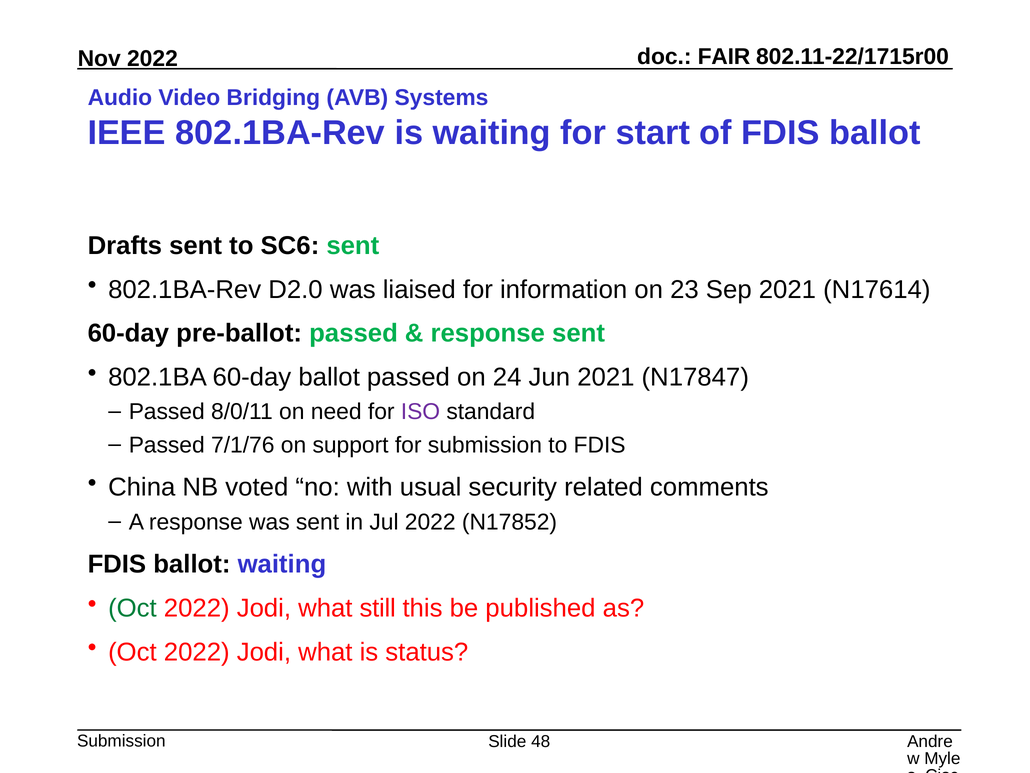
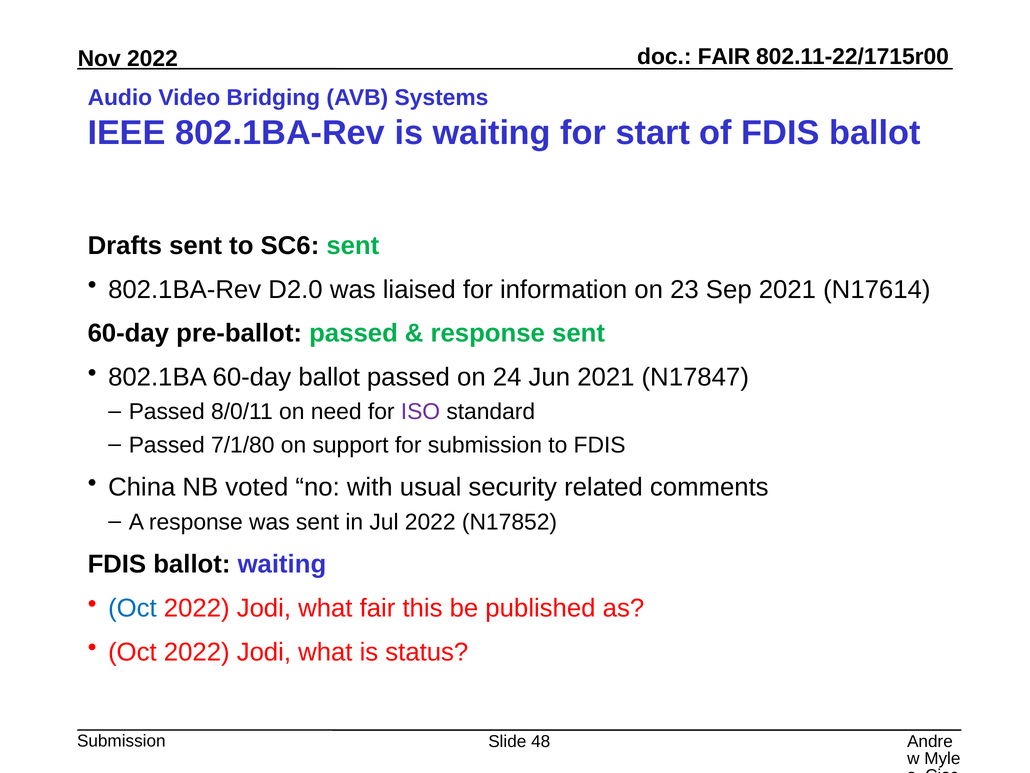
7/1/76: 7/1/76 -> 7/1/80
Oct at (132, 608) colour: green -> blue
what still: still -> fair
